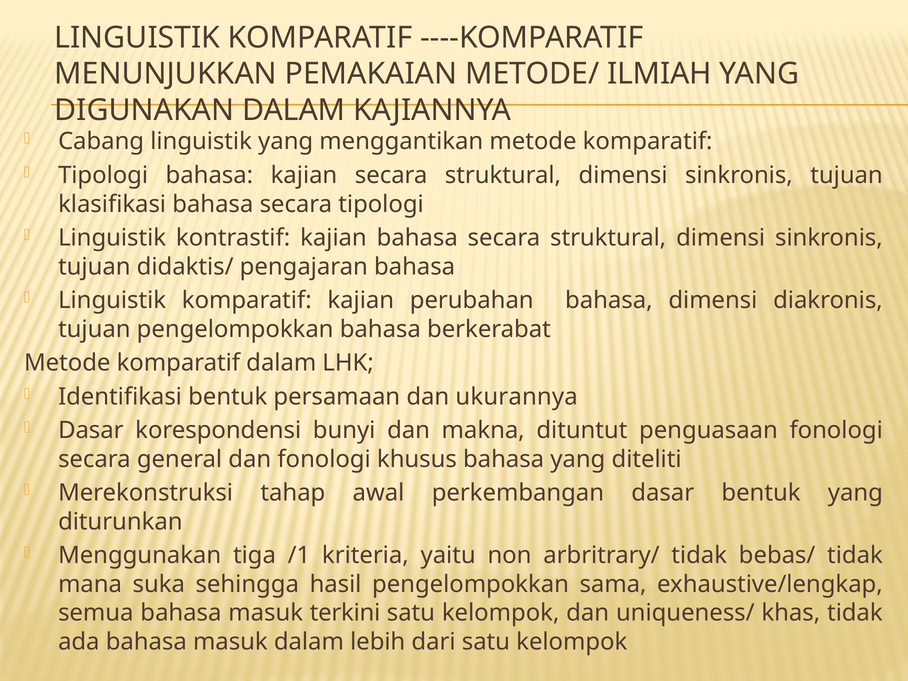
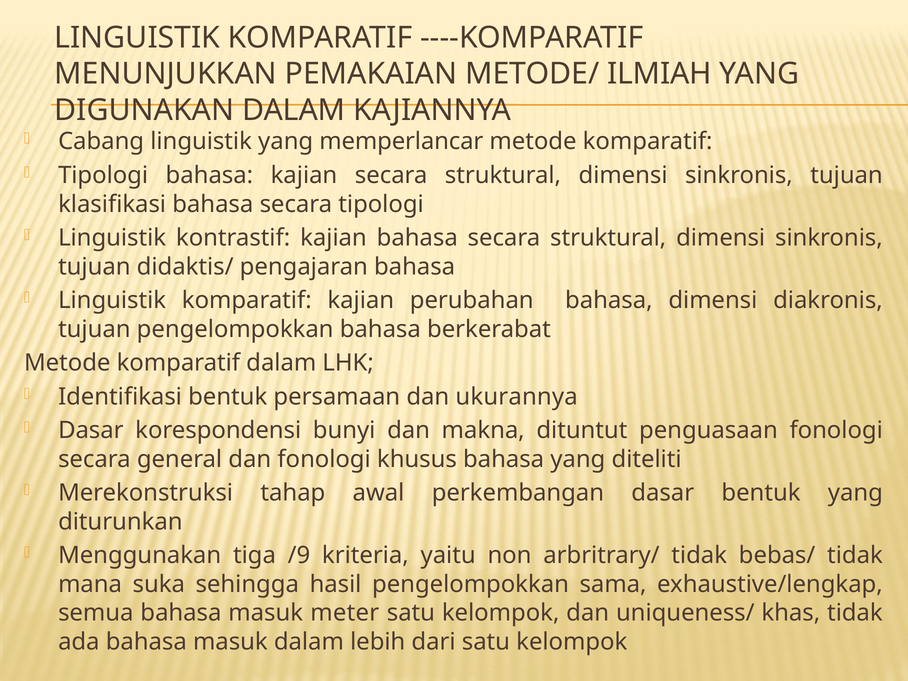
menggantikan: menggantikan -> memperlancar
/1: /1 -> /9
terkini: terkini -> meter
